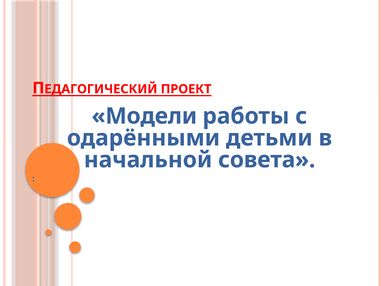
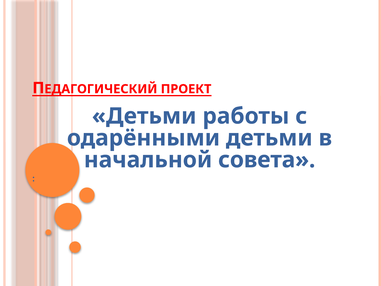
Модели at (144, 116): Модели -> Детьми
